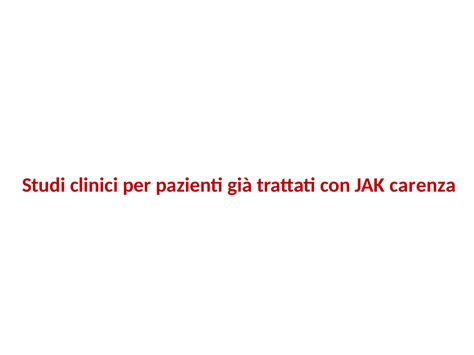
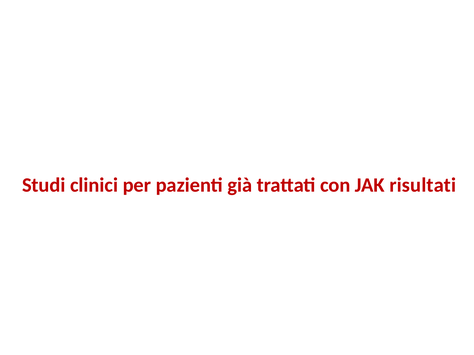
carenza: carenza -> risultati
